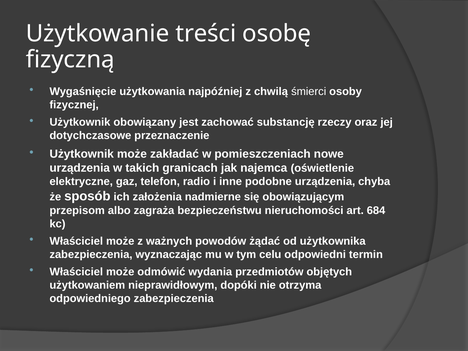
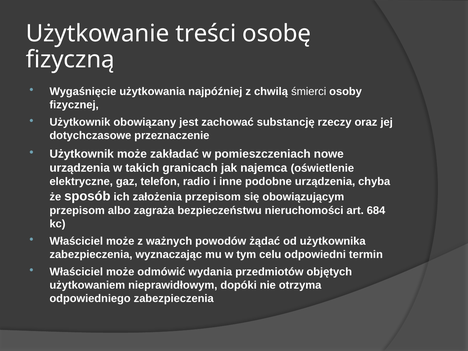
założenia nadmierne: nadmierne -> przepisom
